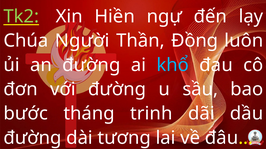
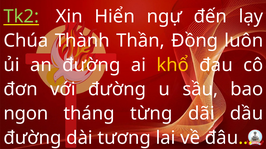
Hiền: Hiền -> Hiển
Người: Người -> Thành
khổ colour: light blue -> yellow
bước: bước -> ngon
trinh: trinh -> từng
